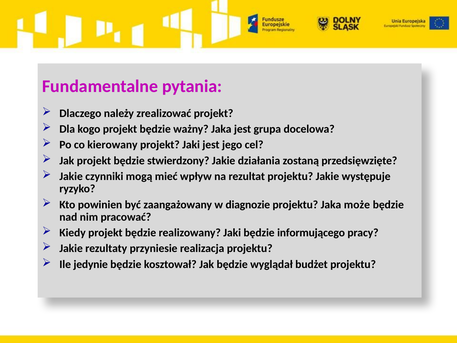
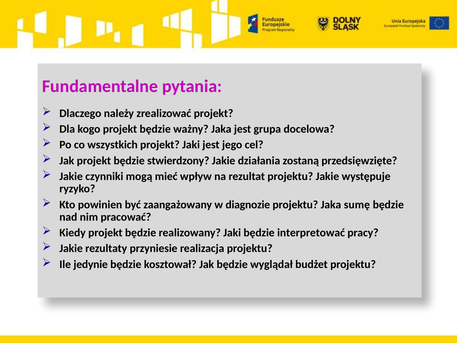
kierowany: kierowany -> wszystkich
może: może -> sumę
informującego: informującego -> interpretować
